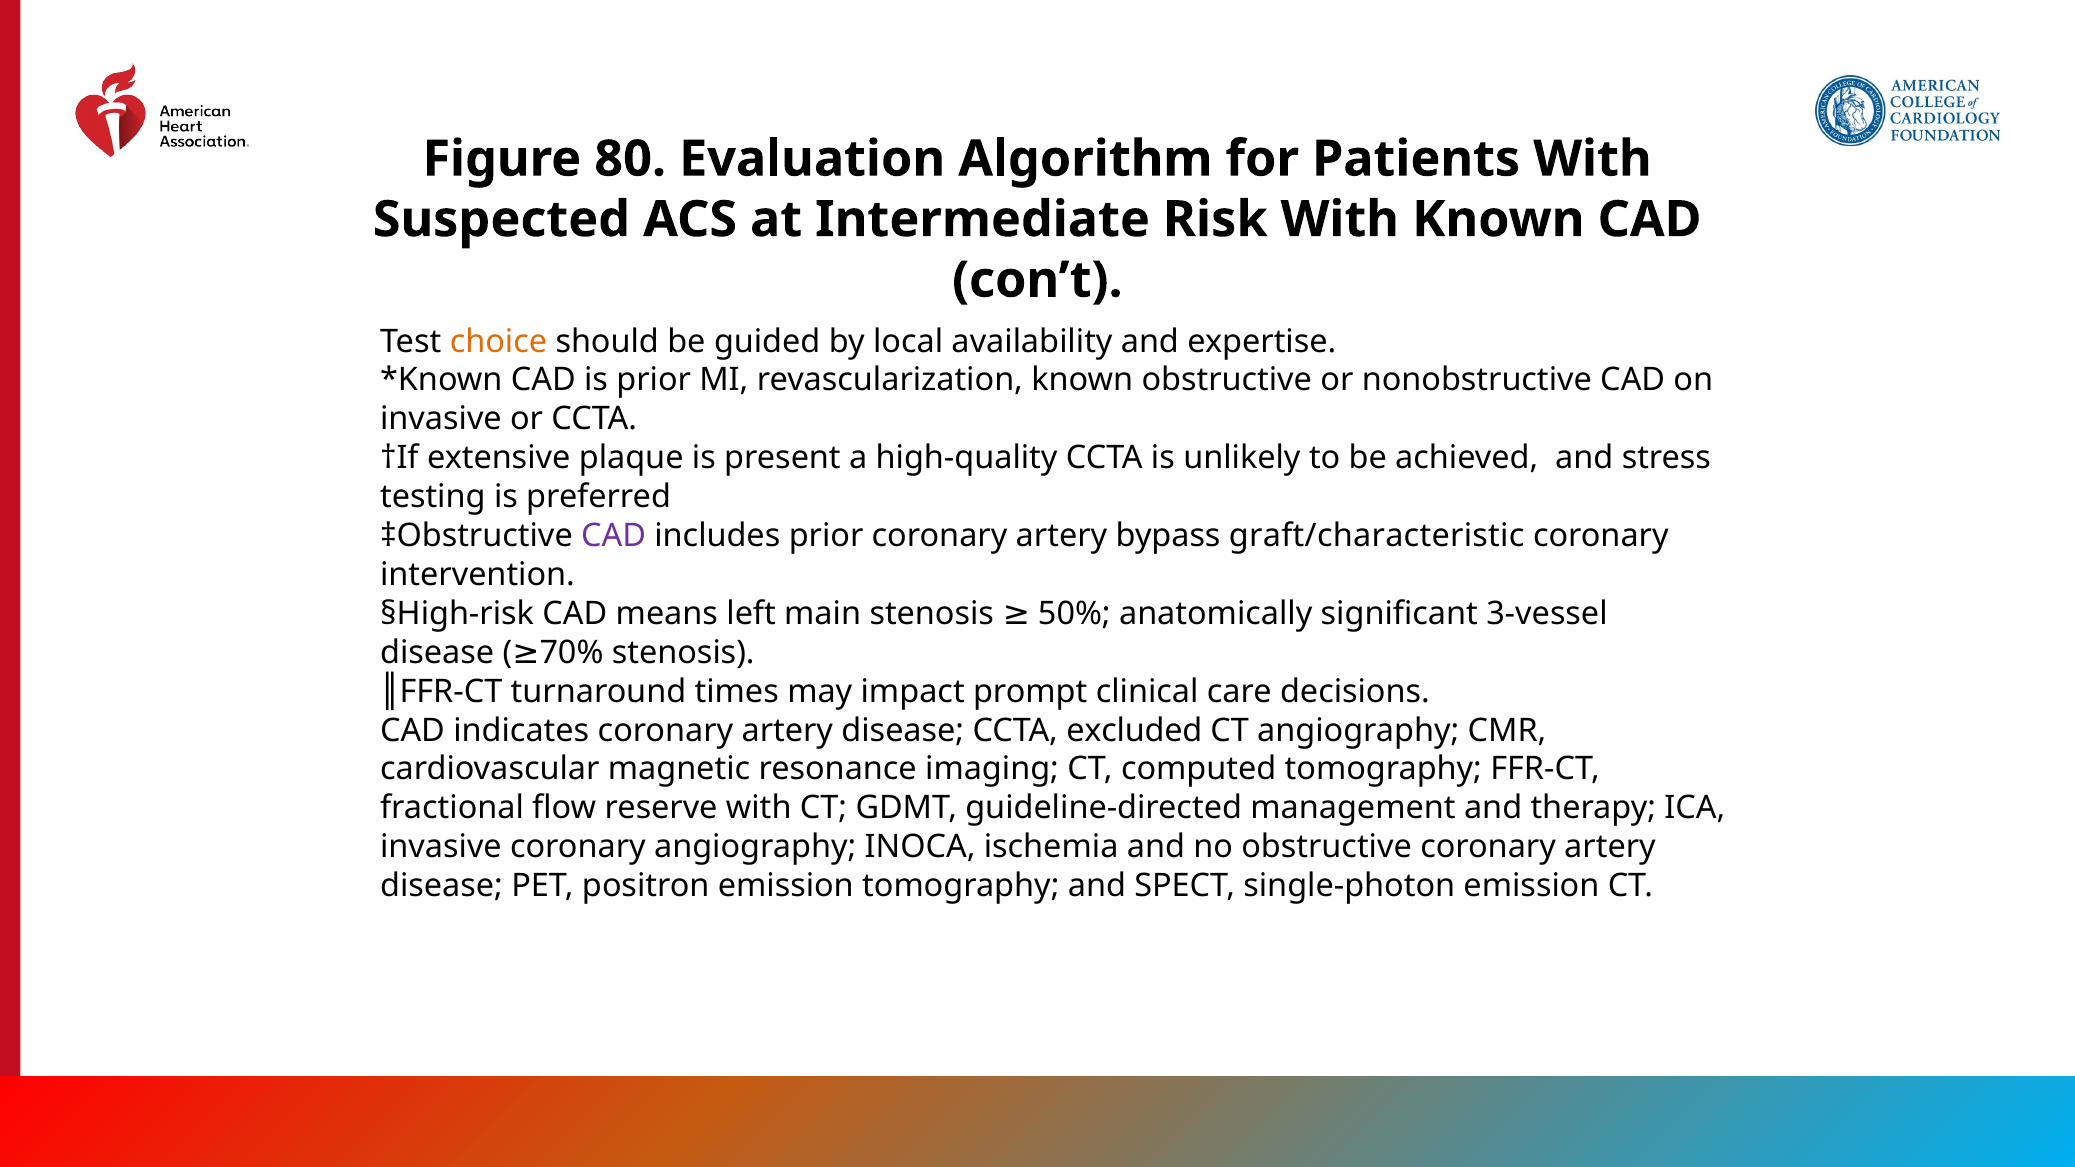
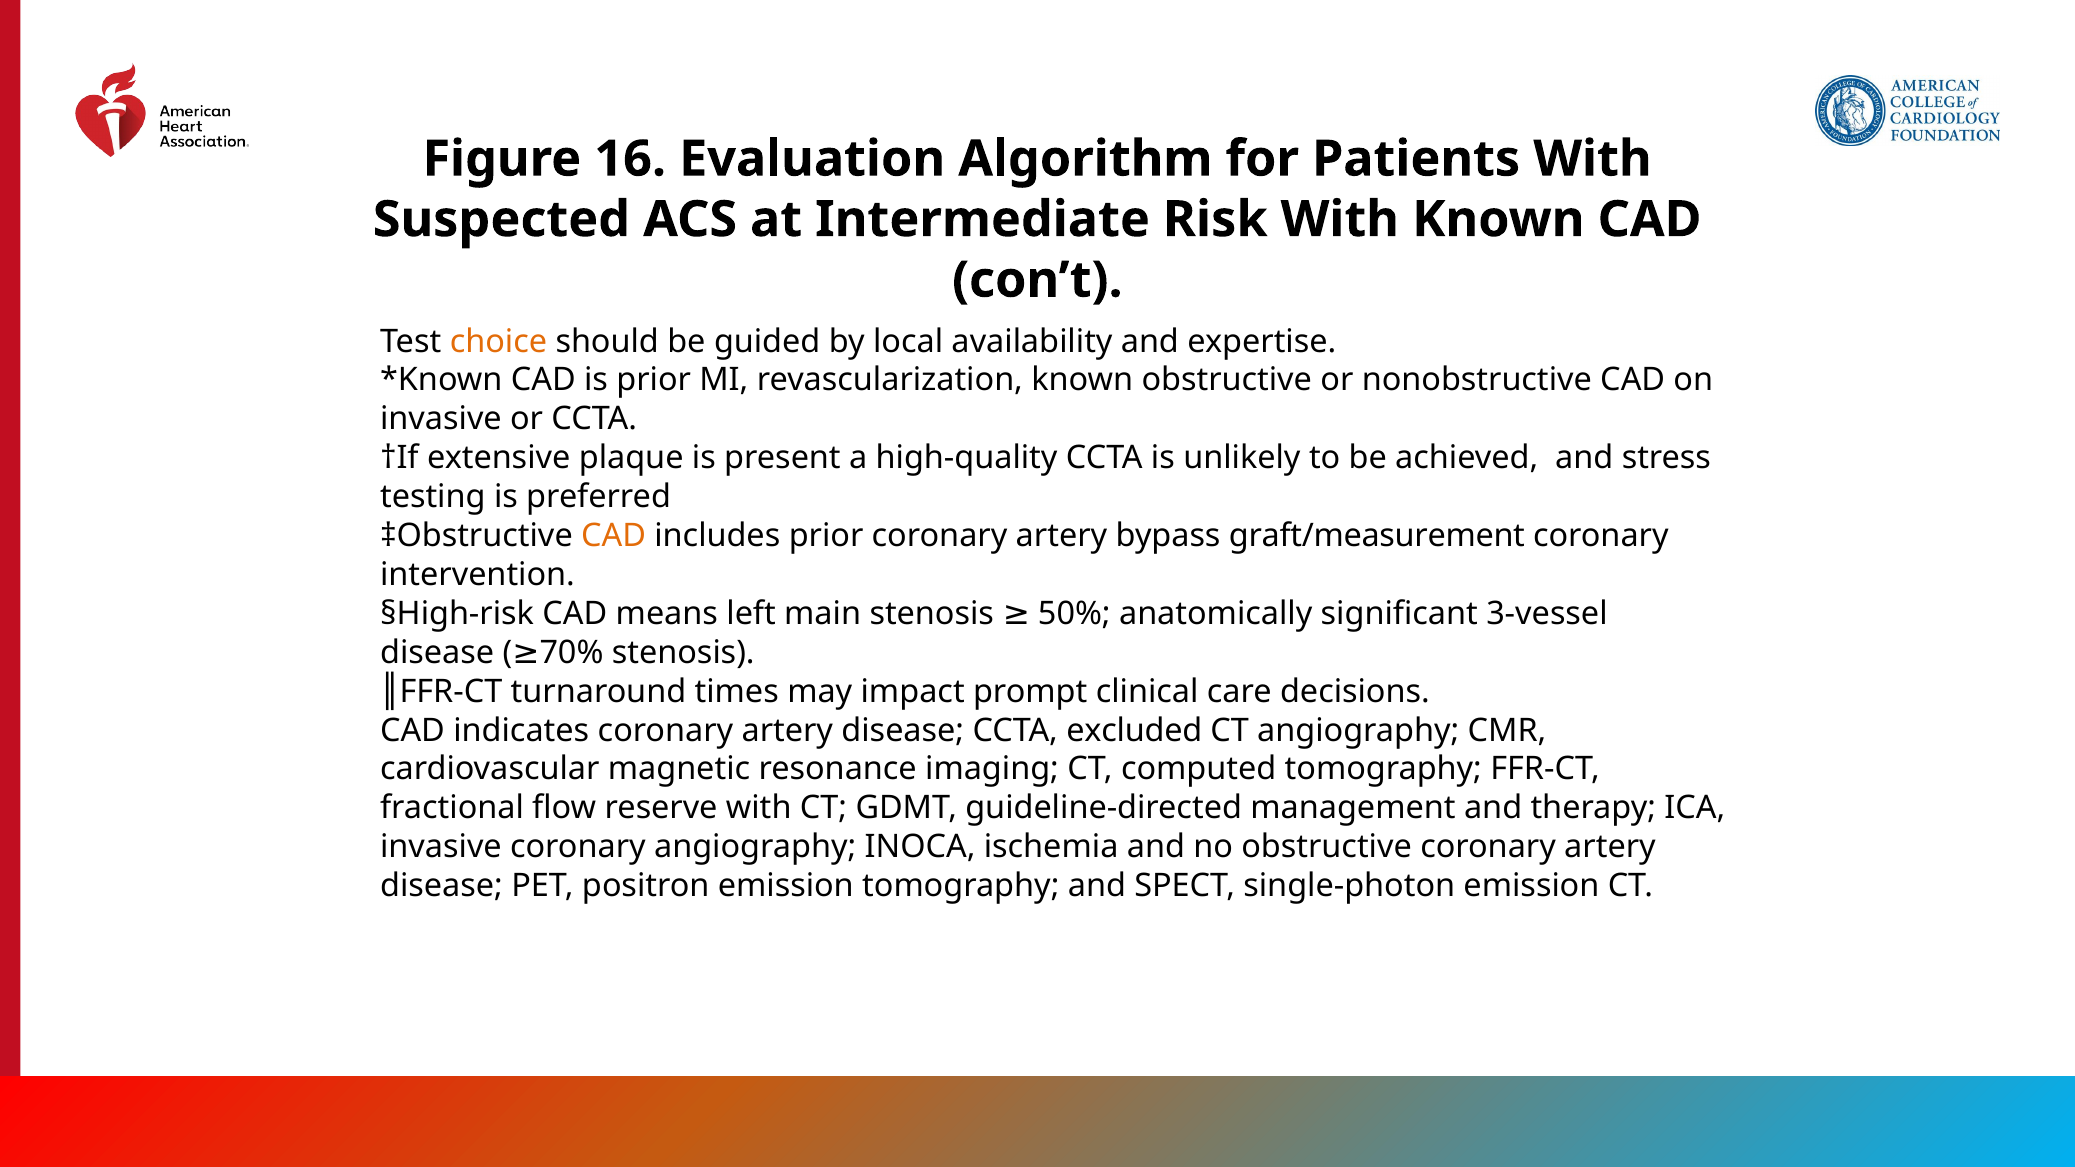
80: 80 -> 16
CAD at (614, 536) colour: purple -> orange
graft/characteristic: graft/characteristic -> graft/measurement
